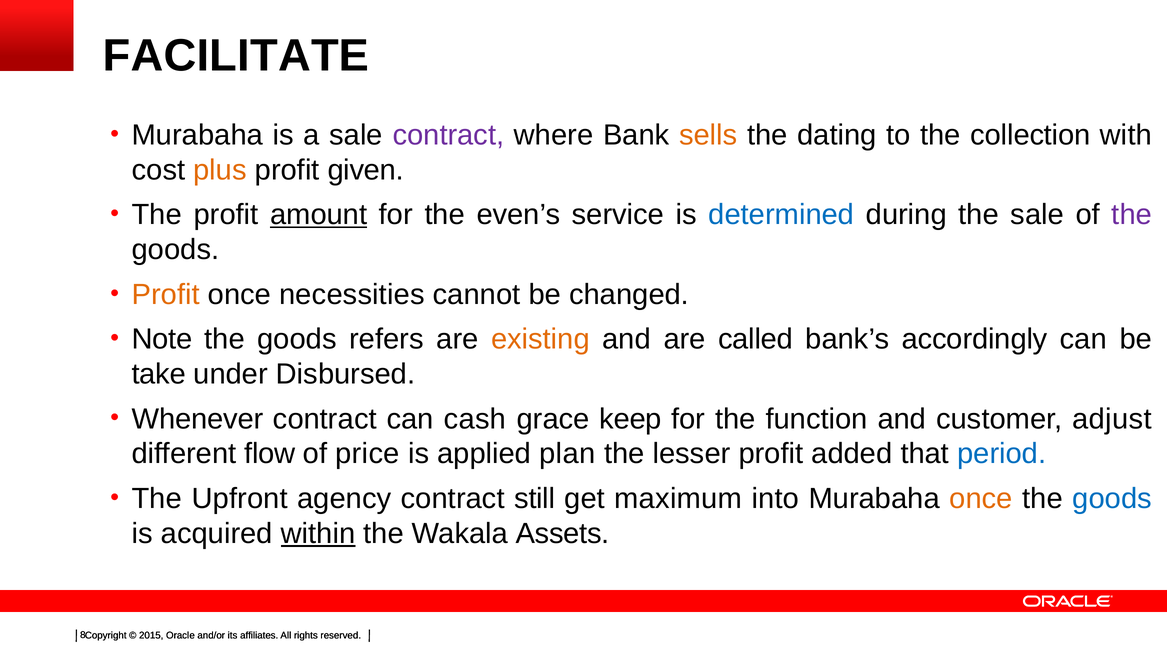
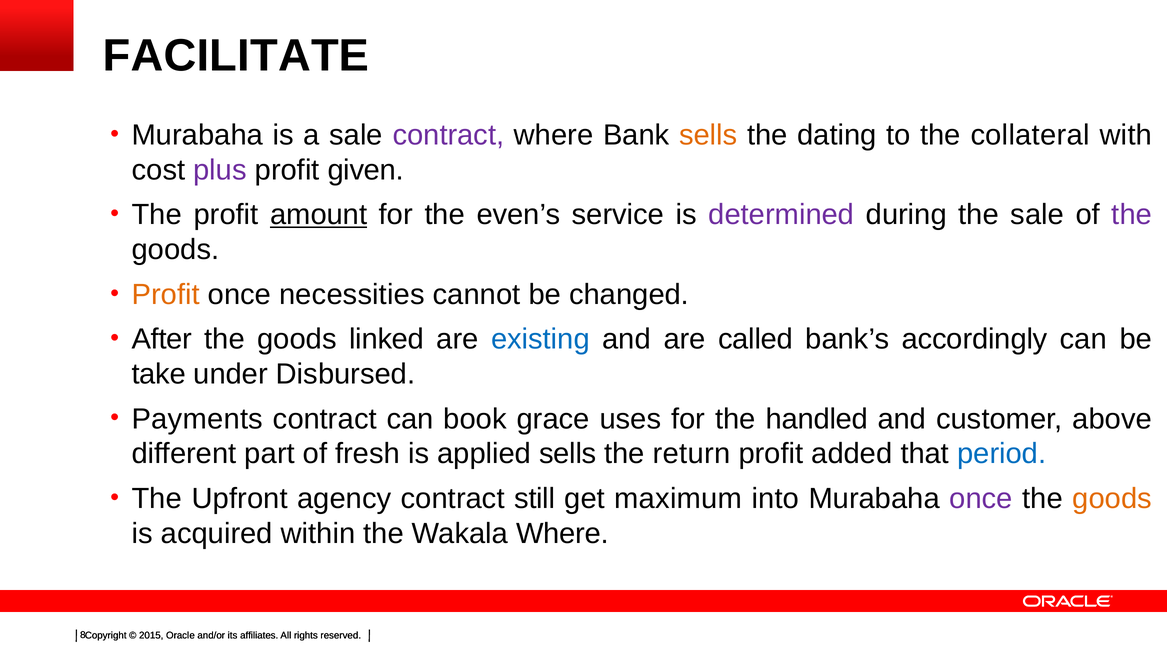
collection: collection -> collateral
plus colour: orange -> purple
determined colour: blue -> purple
Note: Note -> After
refers: refers -> linked
existing colour: orange -> blue
Whenever: Whenever -> Payments
cash: cash -> book
keep: keep -> uses
function: function -> handled
adjust: adjust -> above
flow: flow -> part
price: price -> fresh
applied plan: plan -> sells
lesser: lesser -> return
once at (981, 499) colour: orange -> purple
goods at (1112, 499) colour: blue -> orange
within underline: present -> none
Wakala Assets: Assets -> Where
